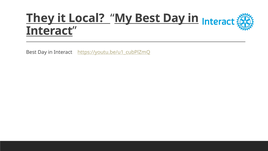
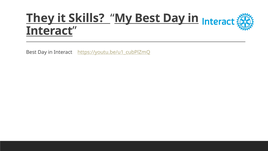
Local: Local -> Skills
